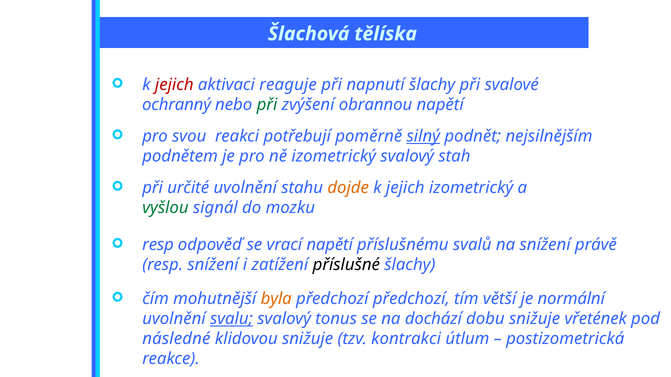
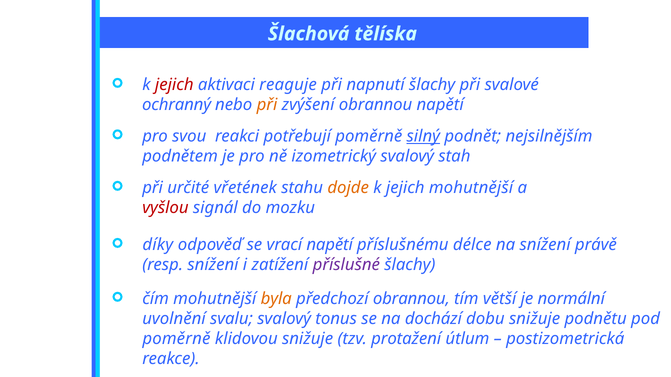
při at (267, 105) colour: green -> orange
určité uvolnění: uvolnění -> vřetének
jejich izometrický: izometrický -> mohutnější
vyšlou colour: green -> red
resp at (158, 245): resp -> díky
svalů: svalů -> délce
příslušné colour: black -> purple
předchozí předchozí: předchozí -> obrannou
svalu underline: present -> none
vřetének: vřetének -> podnětu
následné at (176, 339): následné -> poměrně
kontrakci: kontrakci -> protažení
